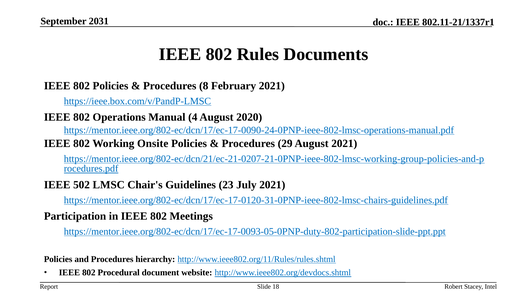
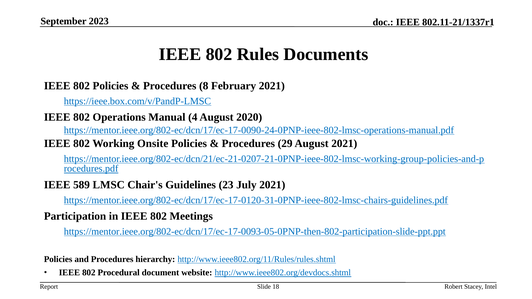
2031: 2031 -> 2023
502: 502 -> 589
https://mentor.ieee.org/802-ec/dcn/17/ec-17-0093-05-0PNP-duty-802-participation-slide-ppt.ppt: https://mentor.ieee.org/802-ec/dcn/17/ec-17-0093-05-0PNP-duty-802-participation-slide-ppt.ppt -> https://mentor.ieee.org/802-ec/dcn/17/ec-17-0093-05-0PNP-then-802-participation-slide-ppt.ppt
